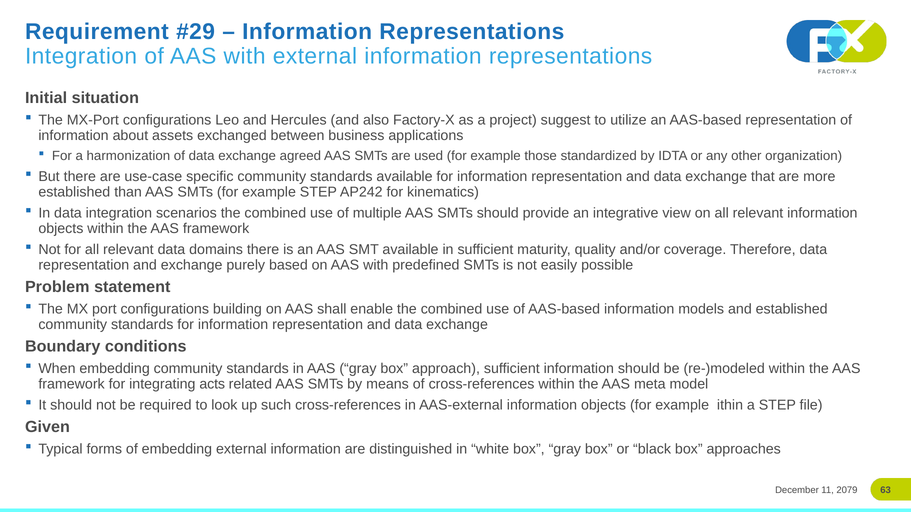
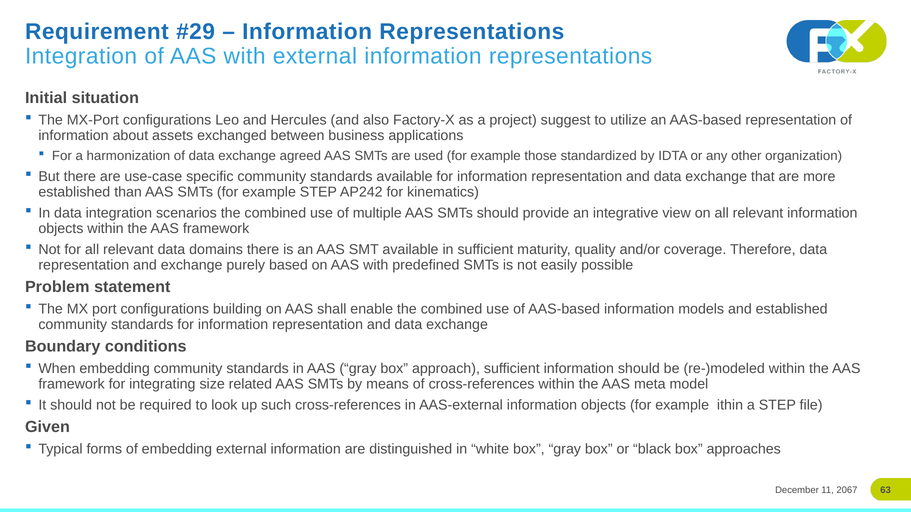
acts: acts -> size
2079: 2079 -> 2067
